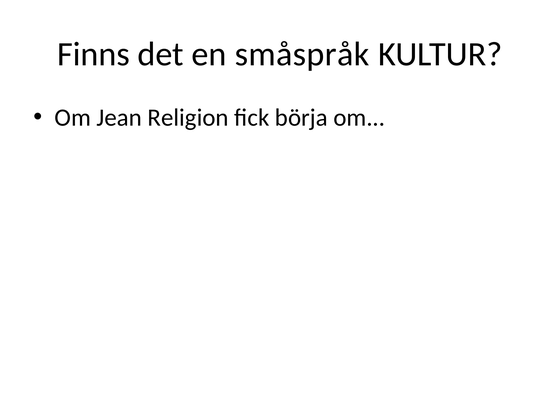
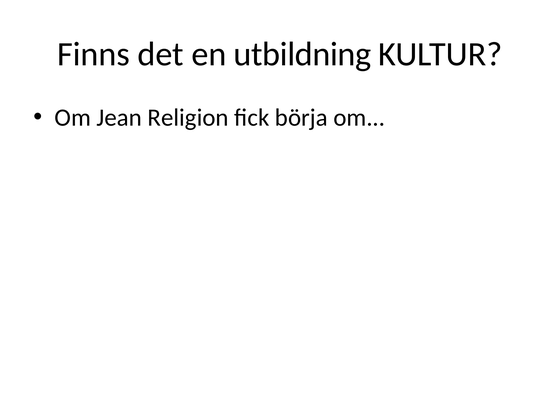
småspråk: småspråk -> utbildning
